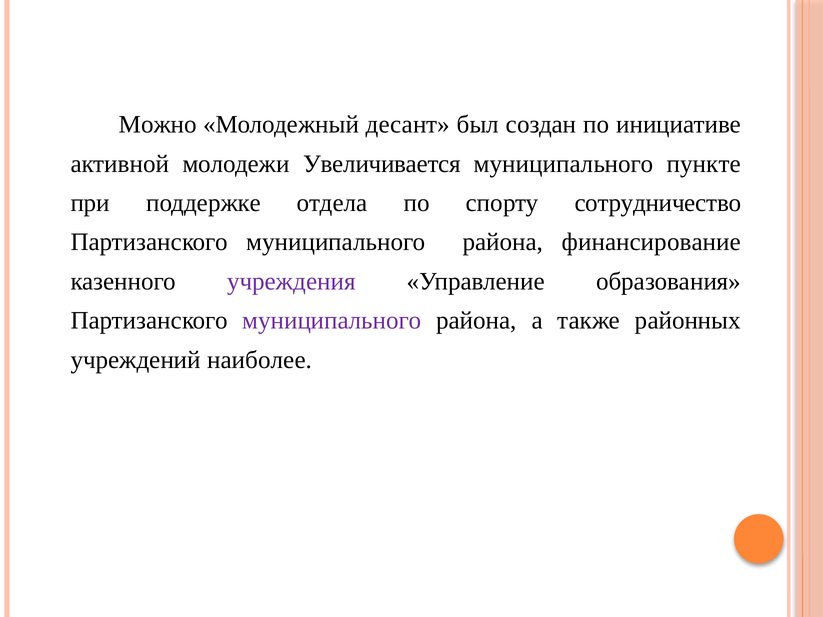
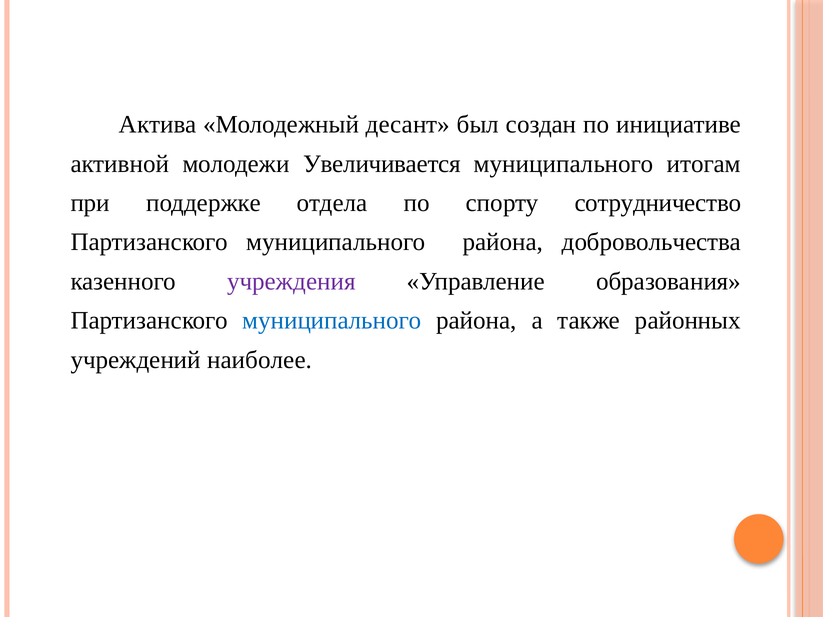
Можно: Можно -> Актива
пункте: пункте -> итогам
финансирование: финансирование -> добровольчества
муниципального at (332, 321) colour: purple -> blue
